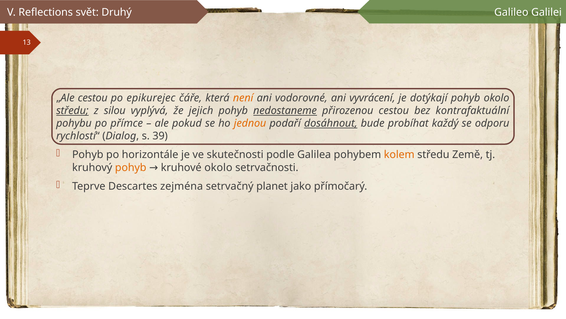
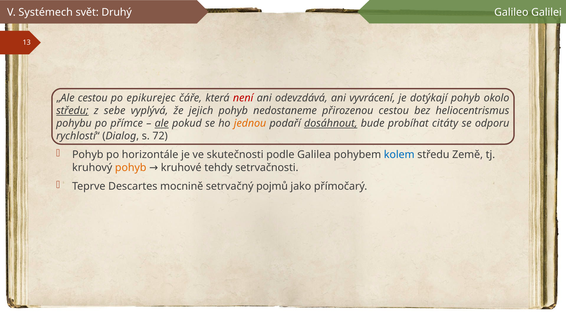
Reflections: Reflections -> Systémech
není colour: orange -> red
vodorovné: vodorovné -> odevzdává
silou: silou -> sebe
nedostaneme underline: present -> none
kontrafaktuální: kontrafaktuální -> heliocentrismus
ale underline: none -> present
každý: každý -> citáty
39: 39 -> 72
kolem colour: orange -> blue
kruhové okolo: okolo -> tehdy
zejména: zejména -> mocnině
planet: planet -> pojmů
